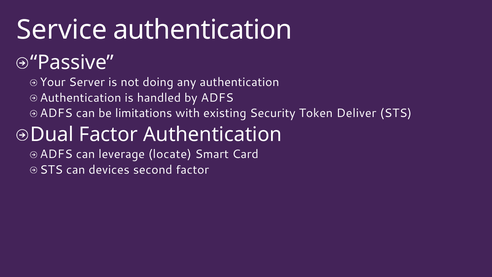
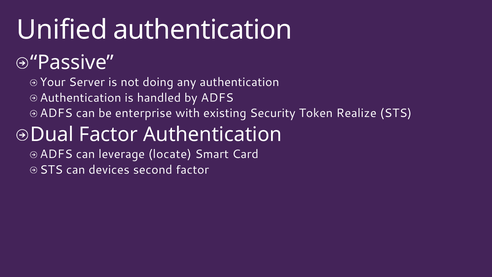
Service: Service -> Unified
limitations: limitations -> enterprise
Deliver: Deliver -> Realize
